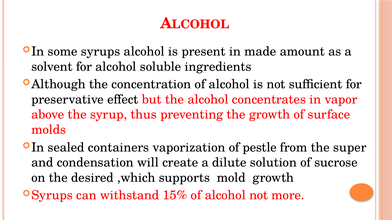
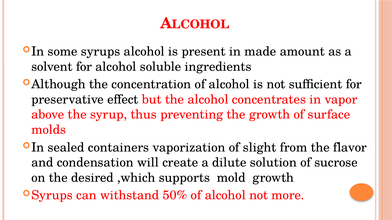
pestle: pestle -> slight
super: super -> flavor
15%: 15% -> 50%
